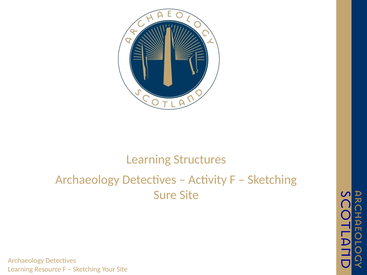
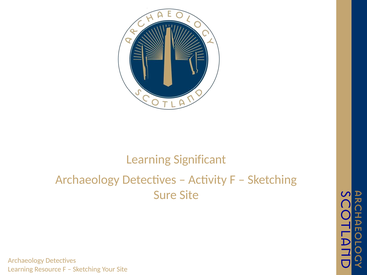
Structures: Structures -> Significant
